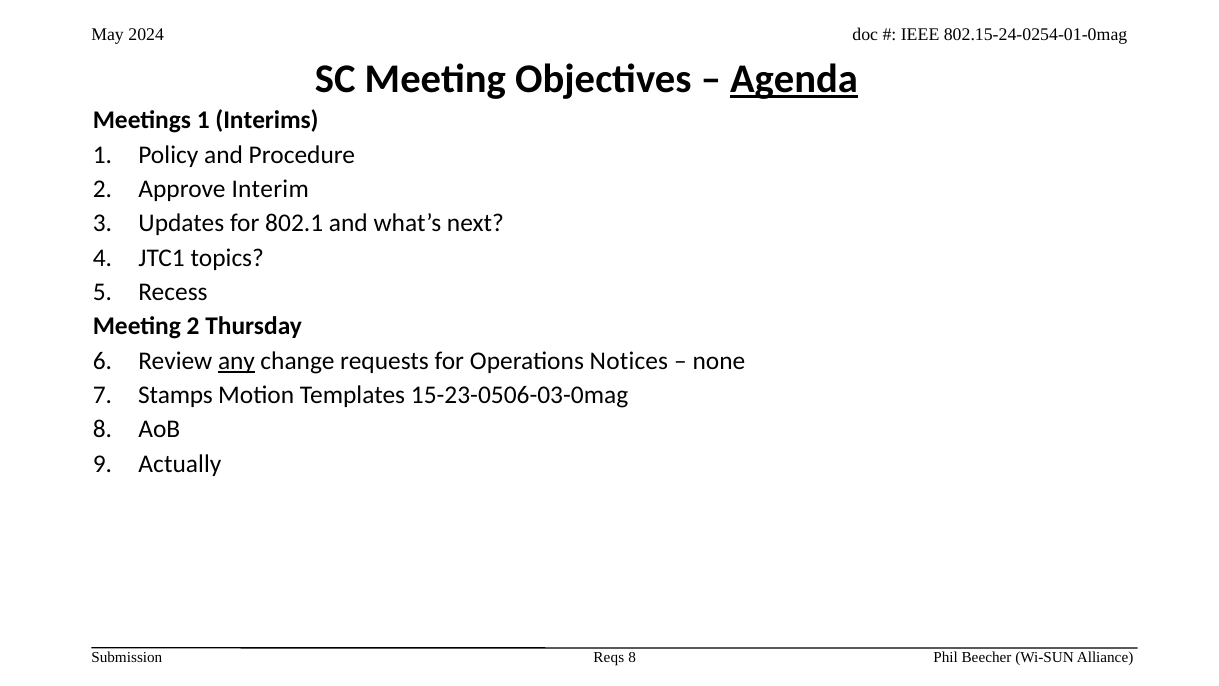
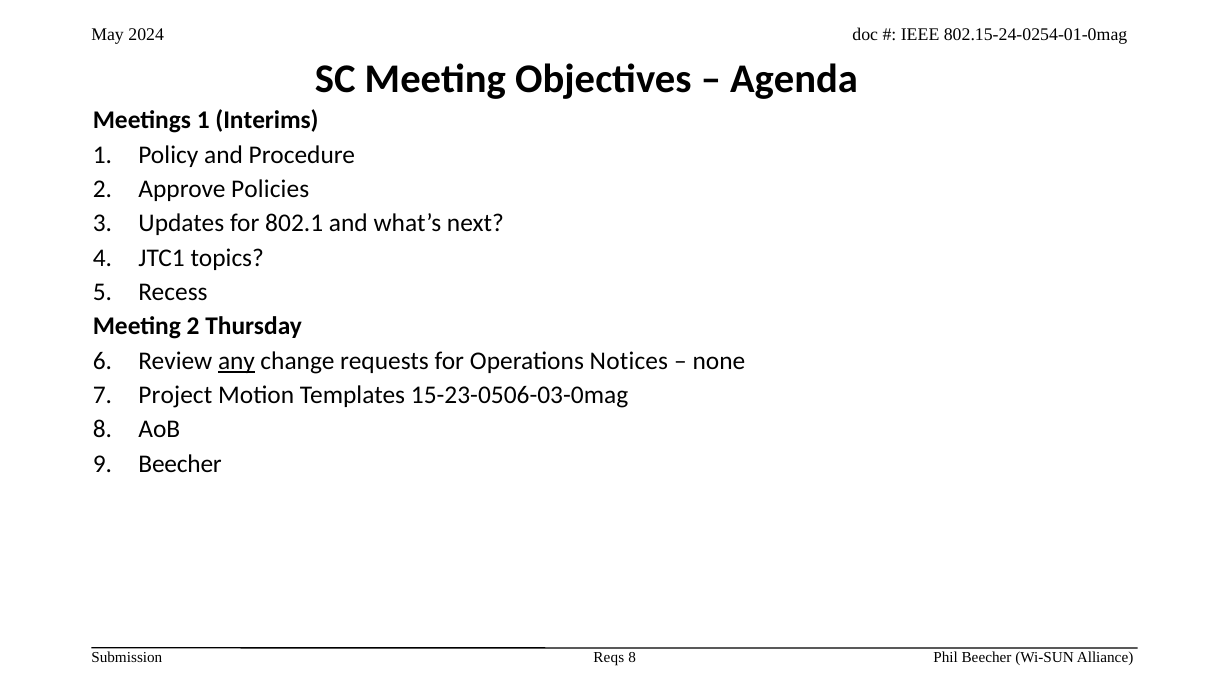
Agenda underline: present -> none
Interim: Interim -> Policies
Stamps: Stamps -> Project
Actually at (180, 464): Actually -> Beecher
